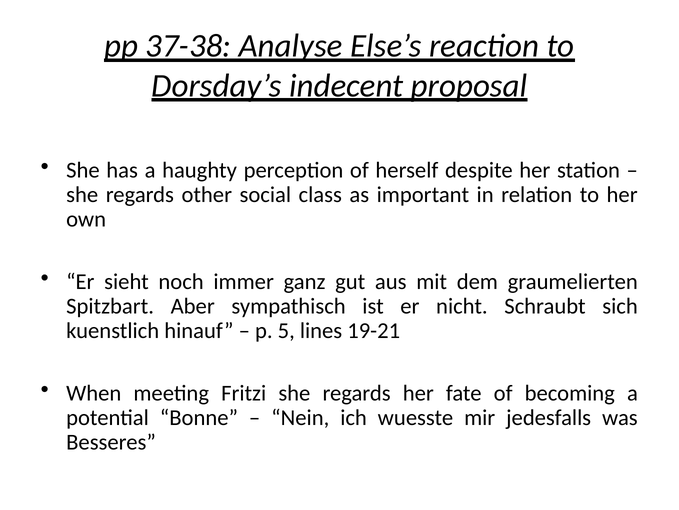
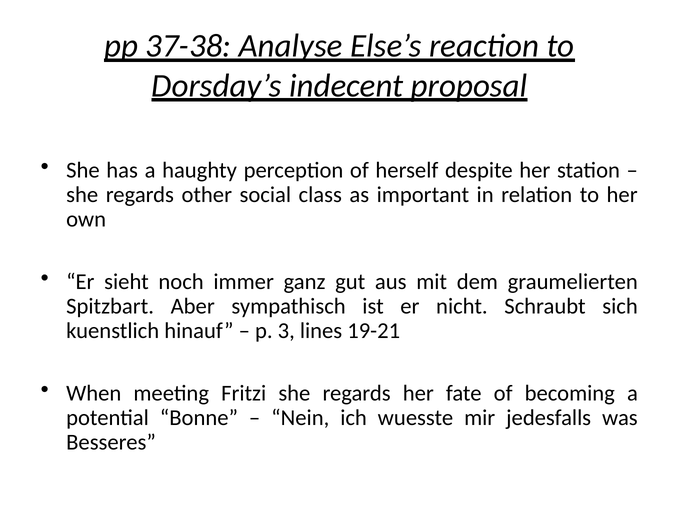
5: 5 -> 3
